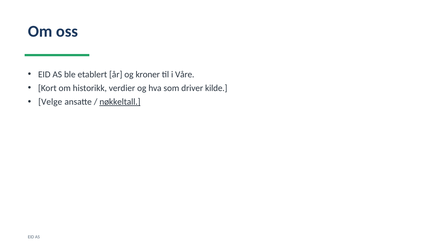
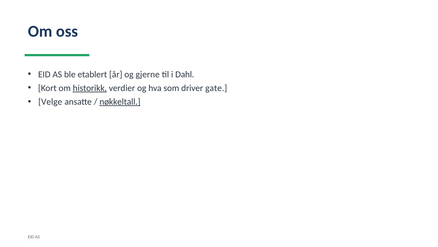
kroner: kroner -> gjerne
Våre: Våre -> Dahl
historikk underline: none -> present
kilde: kilde -> gate
